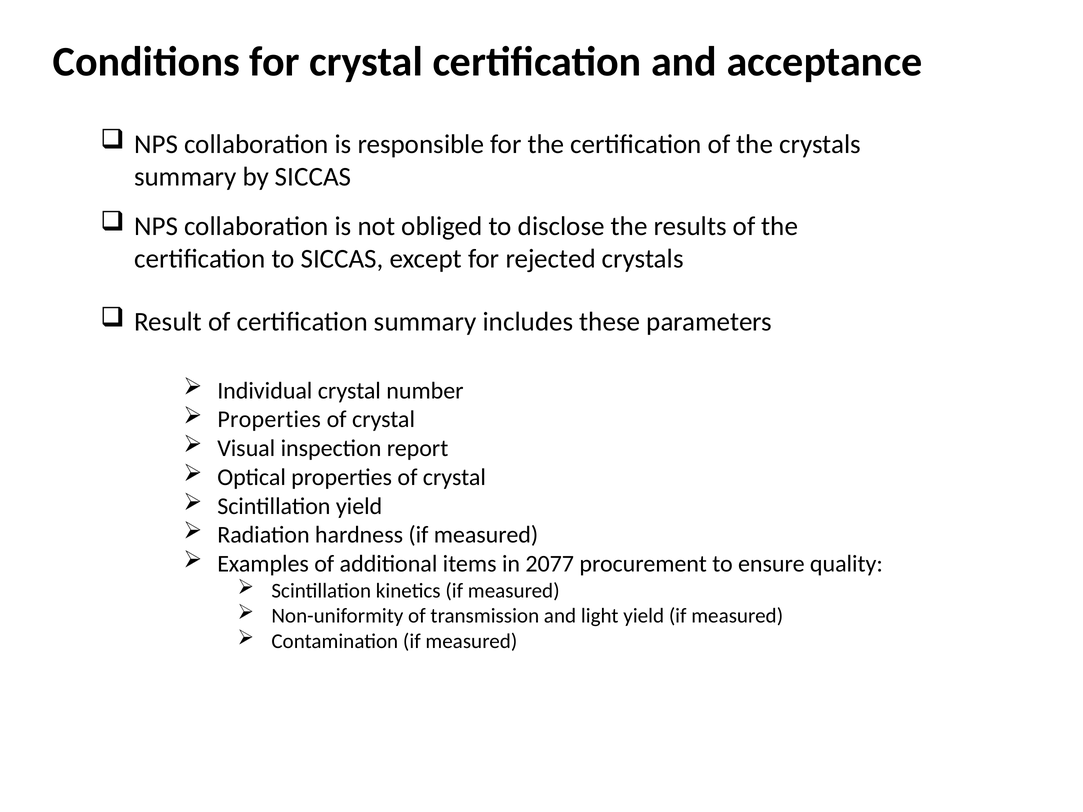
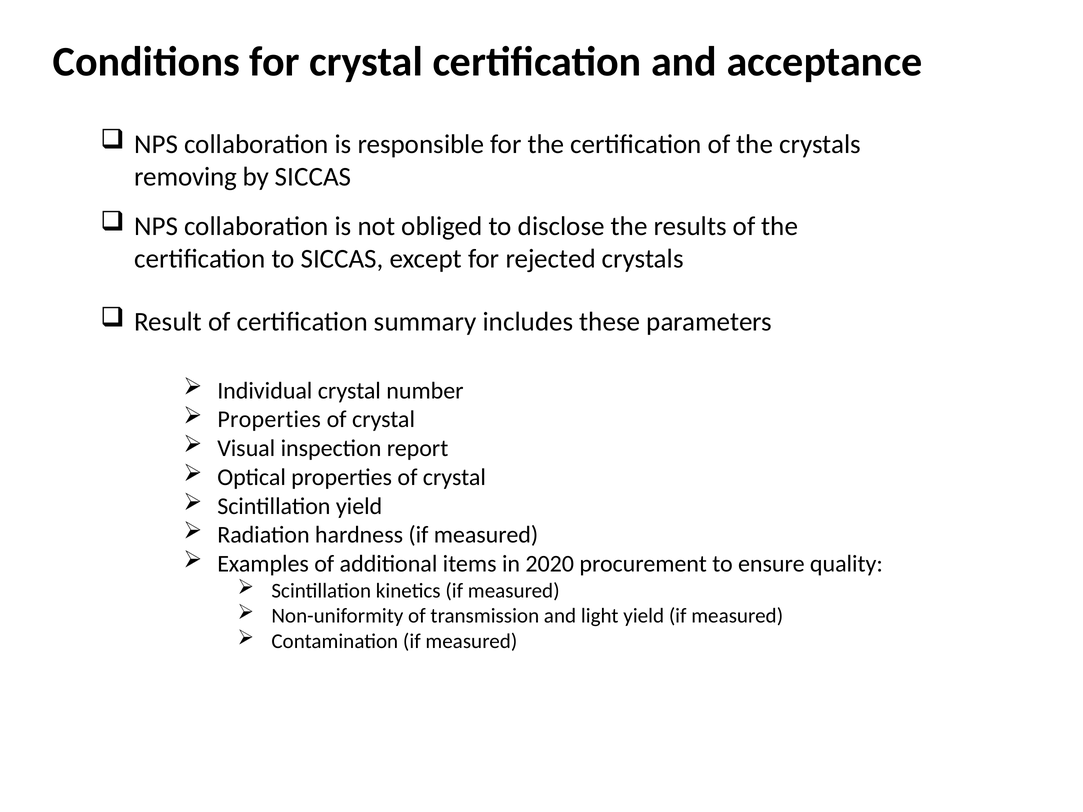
summary at (185, 177): summary -> removing
2077: 2077 -> 2020
